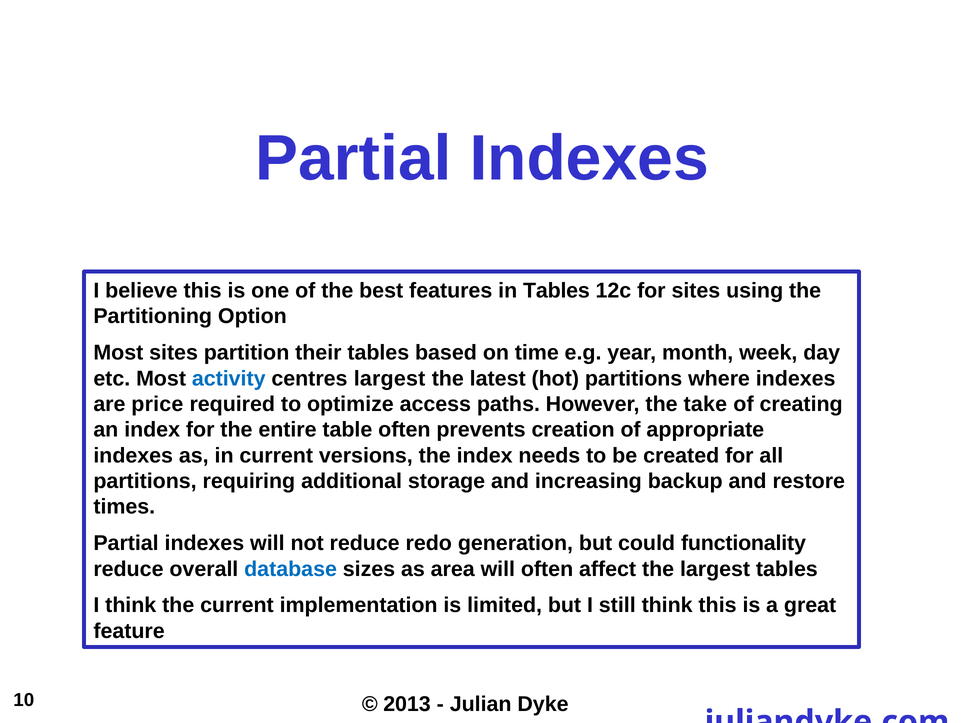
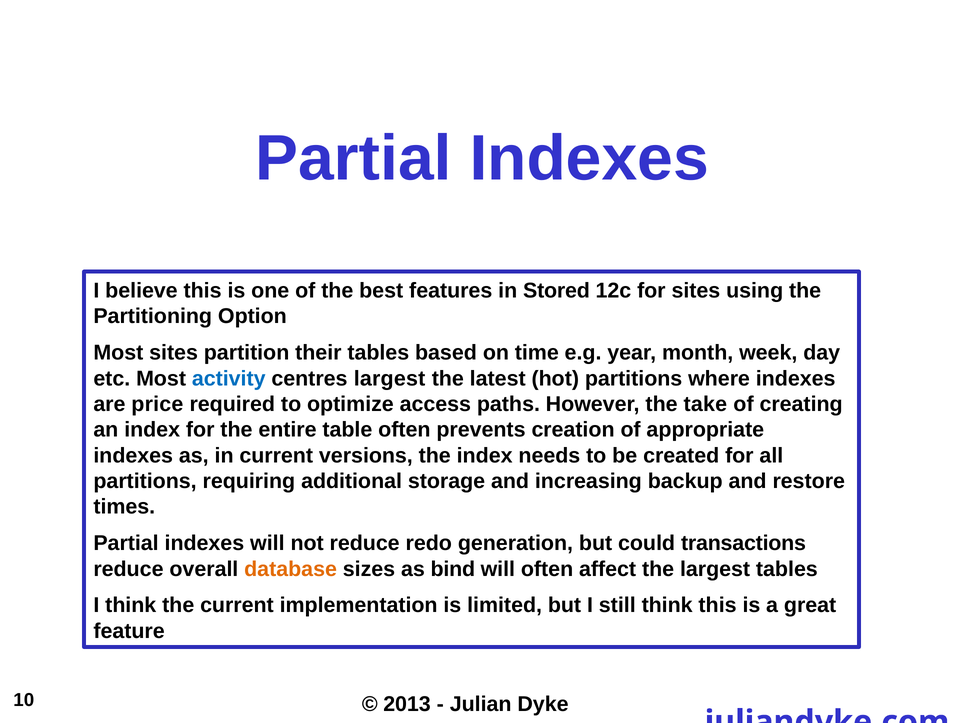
in Tables: Tables -> Stored
functionality: functionality -> transactions
database colour: blue -> orange
area: area -> bind
